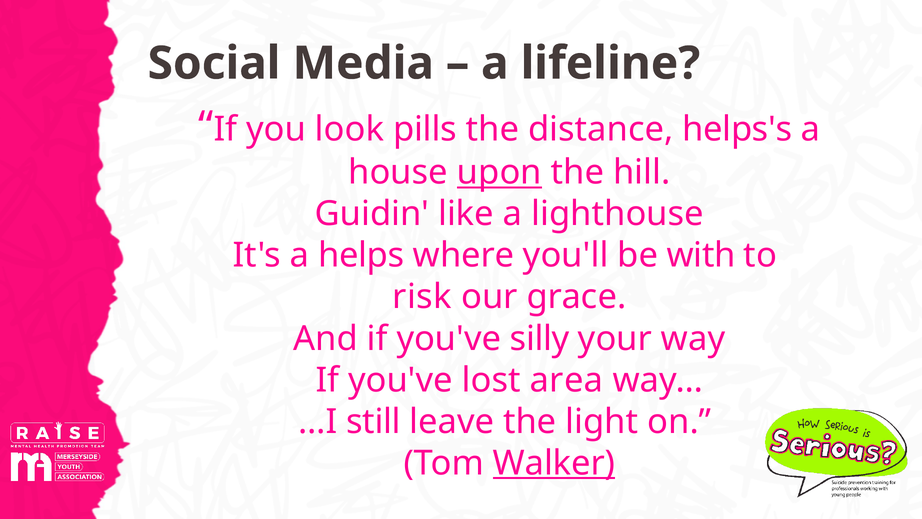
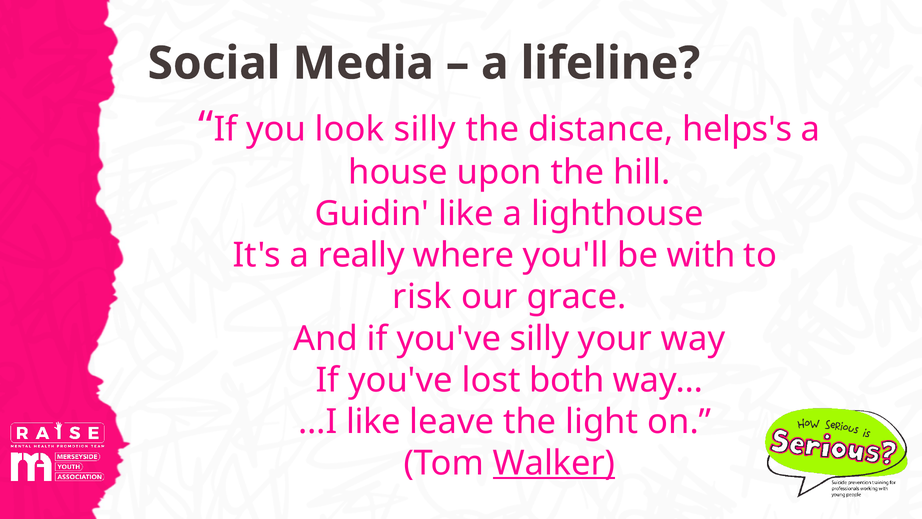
look pills: pills -> silly
upon underline: present -> none
helps: helps -> really
area: area -> both
…I still: still -> like
